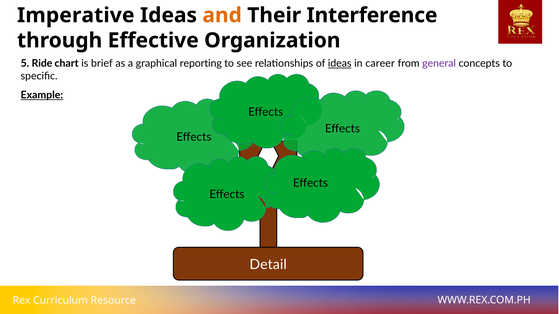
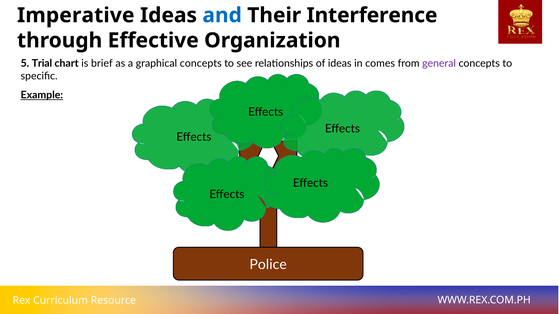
and colour: orange -> blue
Ride: Ride -> Trial
graphical reporting: reporting -> concepts
ideas at (340, 64) underline: present -> none
career: career -> comes
Detail: Detail -> Police
